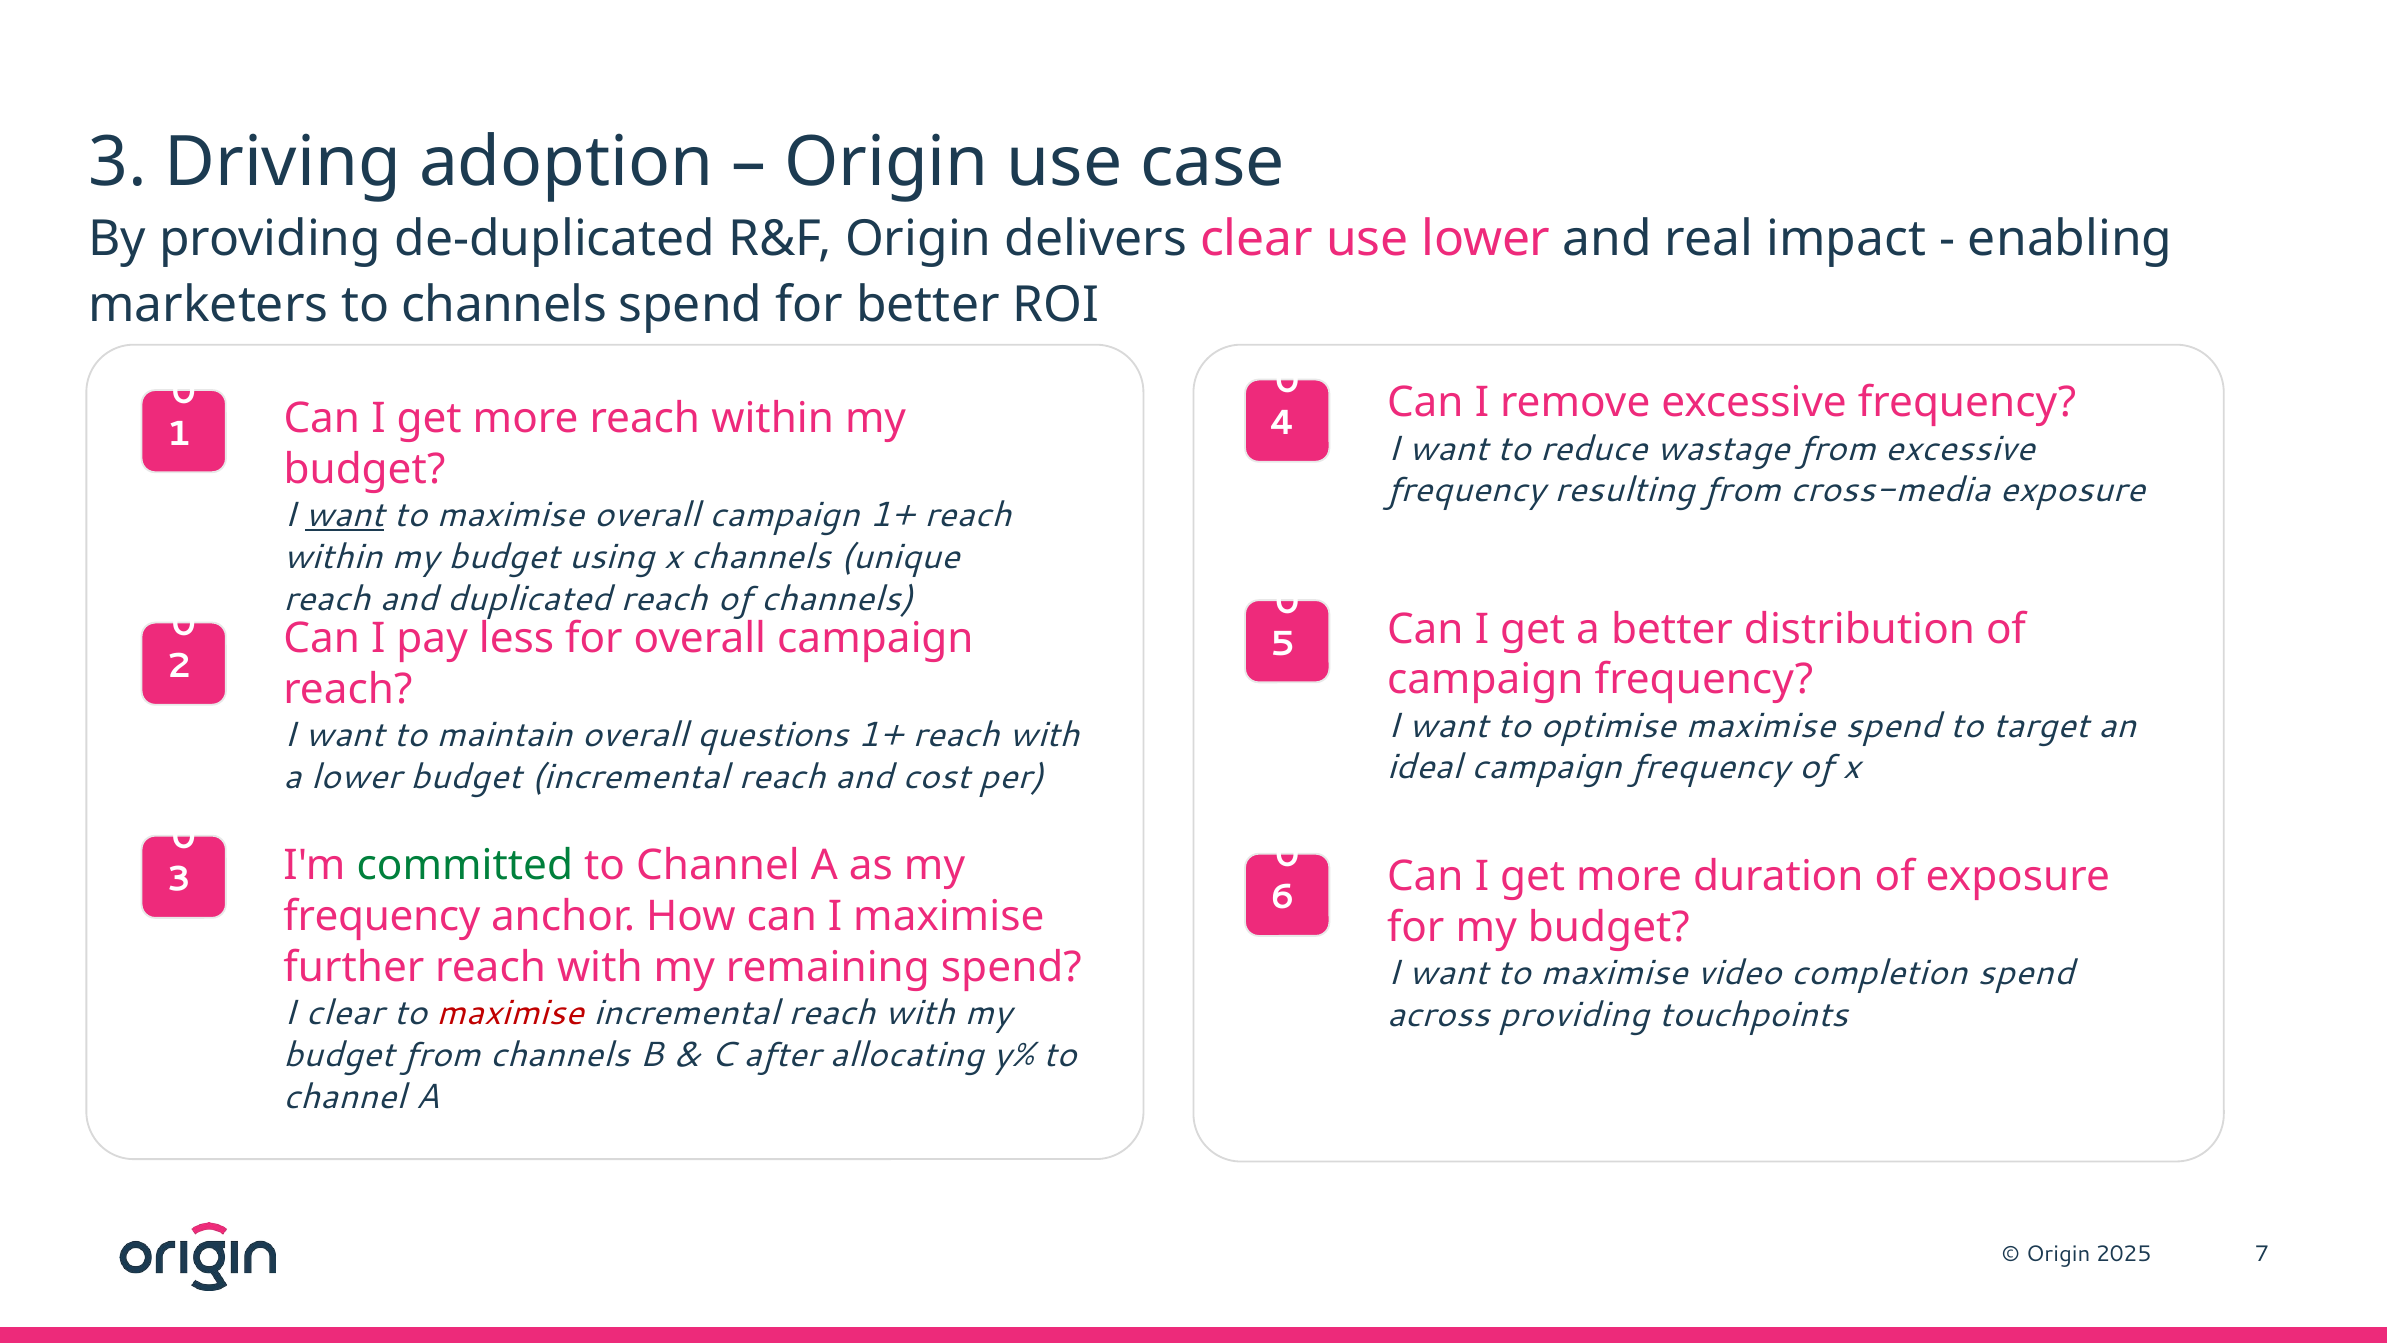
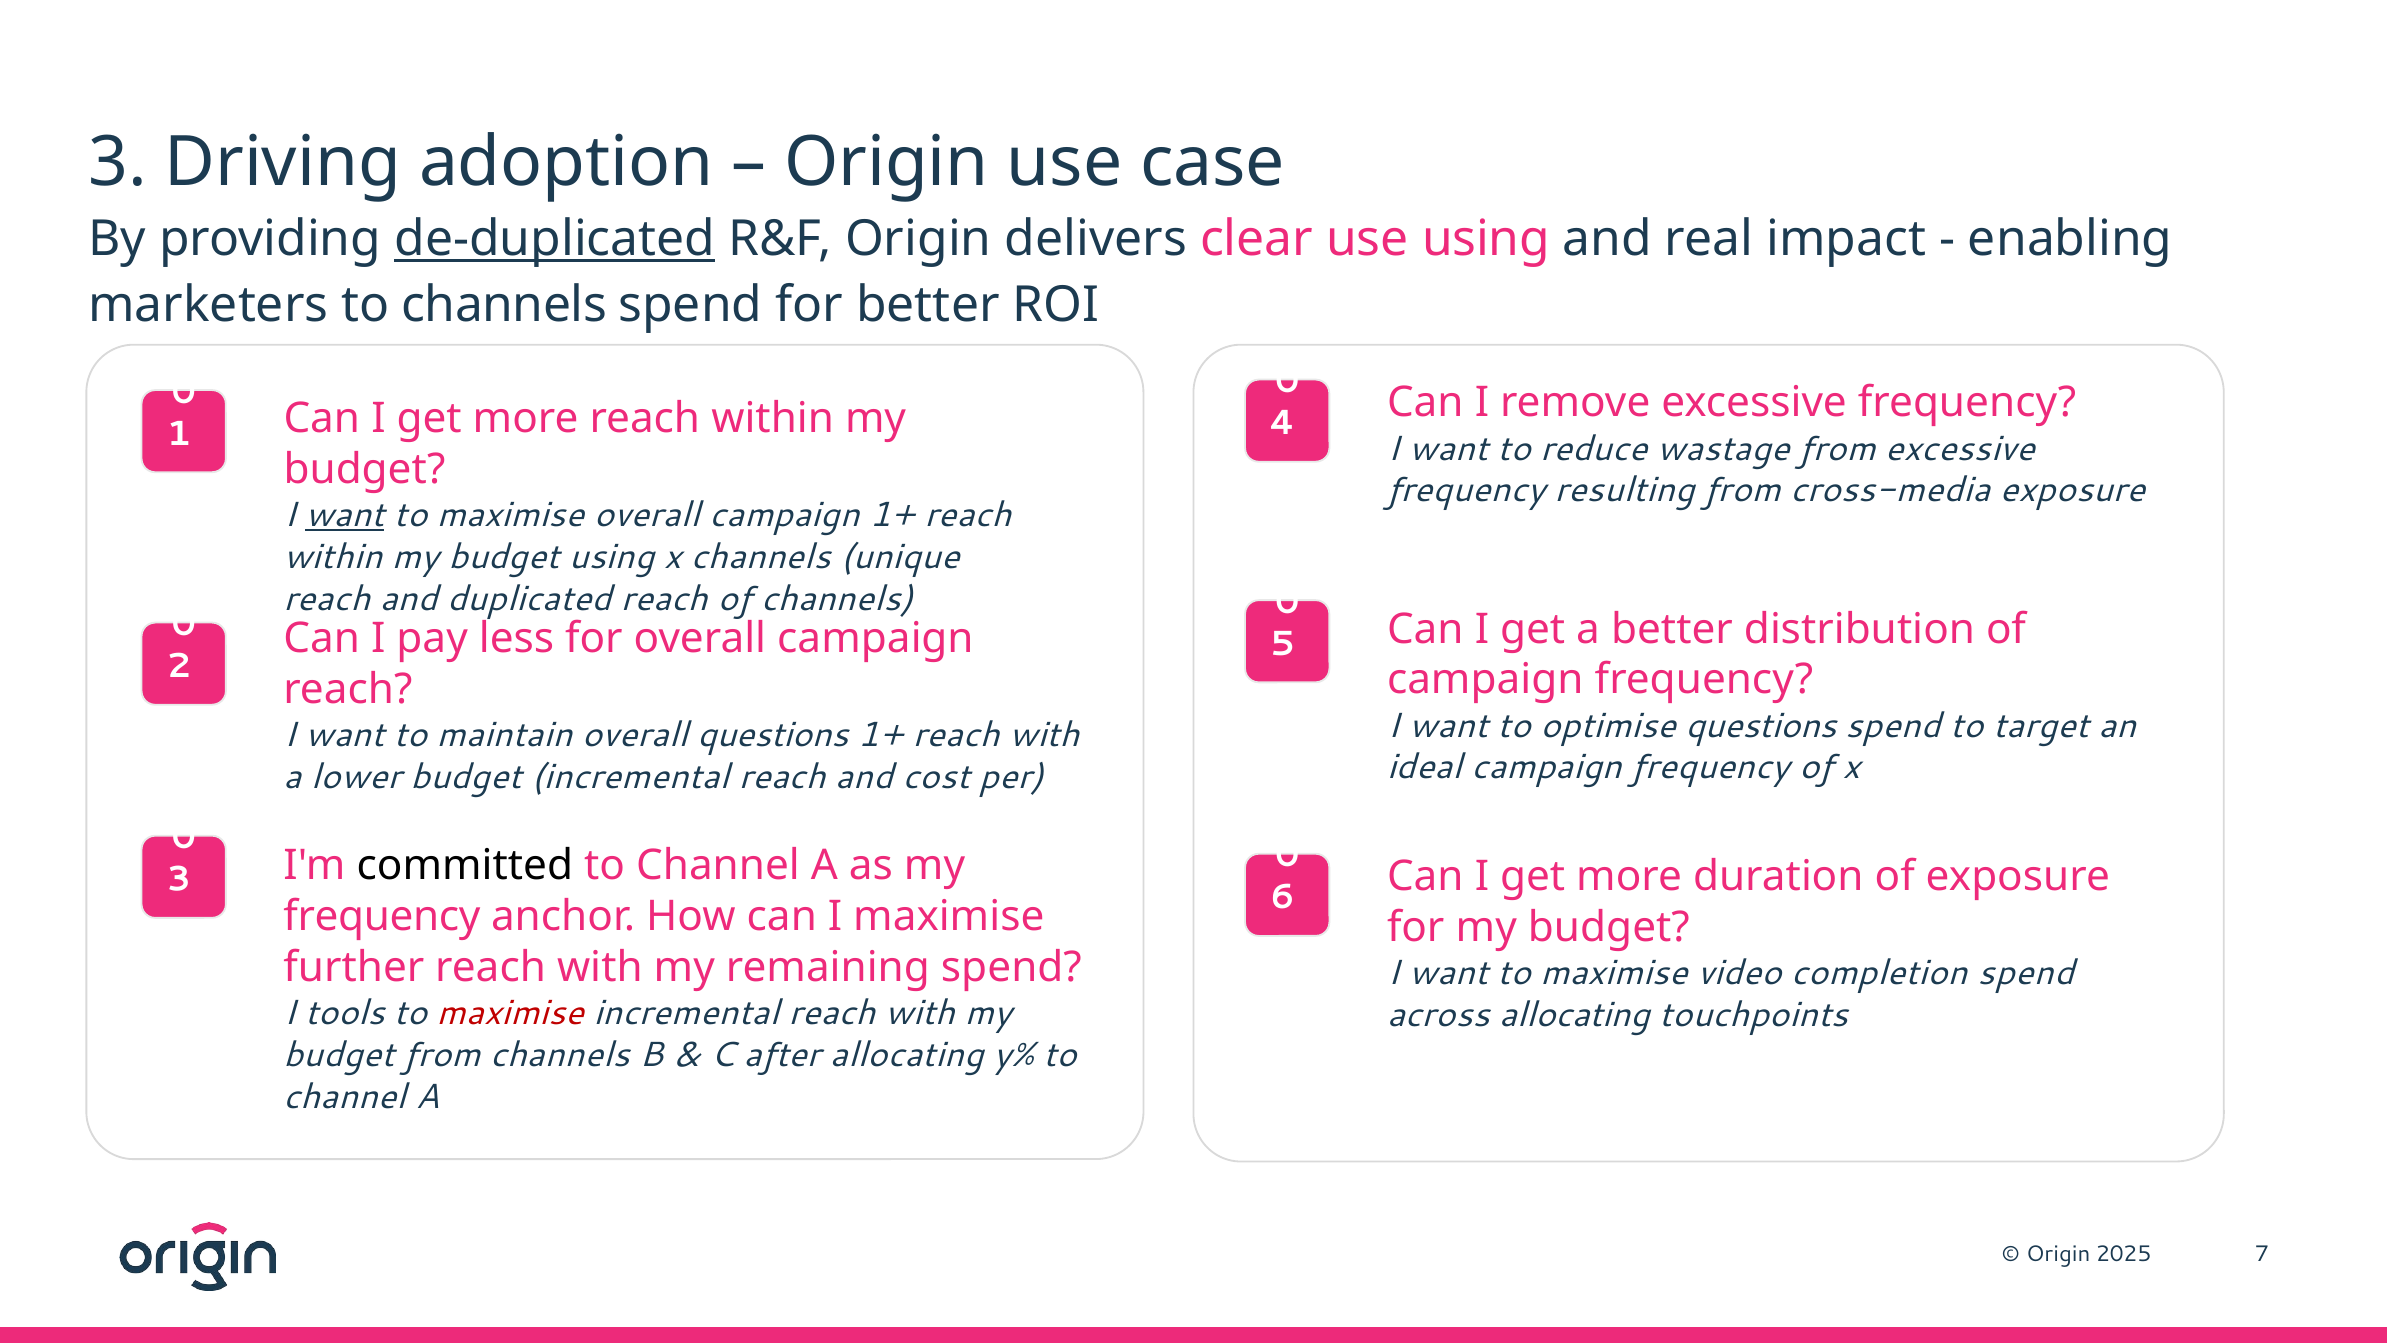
de-duplicated underline: none -> present
use lower: lower -> using
optimise maximise: maximise -> questions
committed colour: green -> black
I clear: clear -> tools
across providing: providing -> allocating
